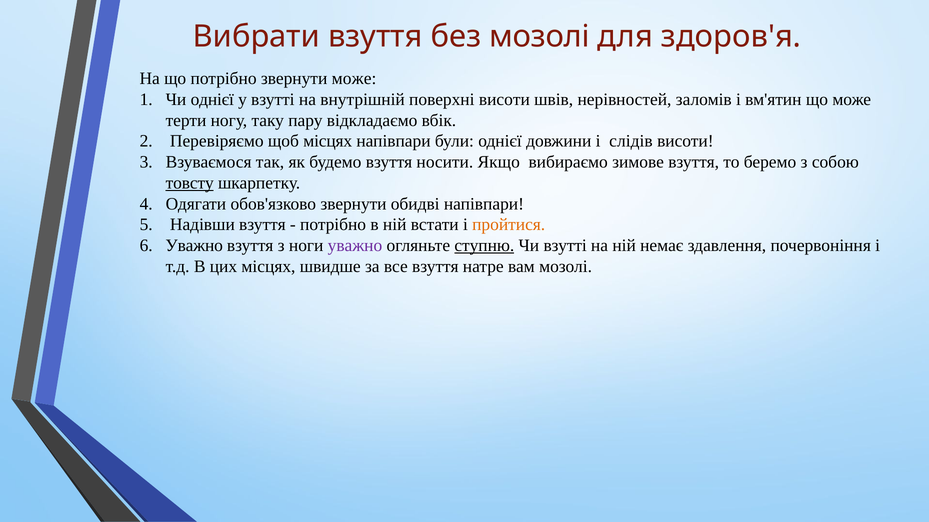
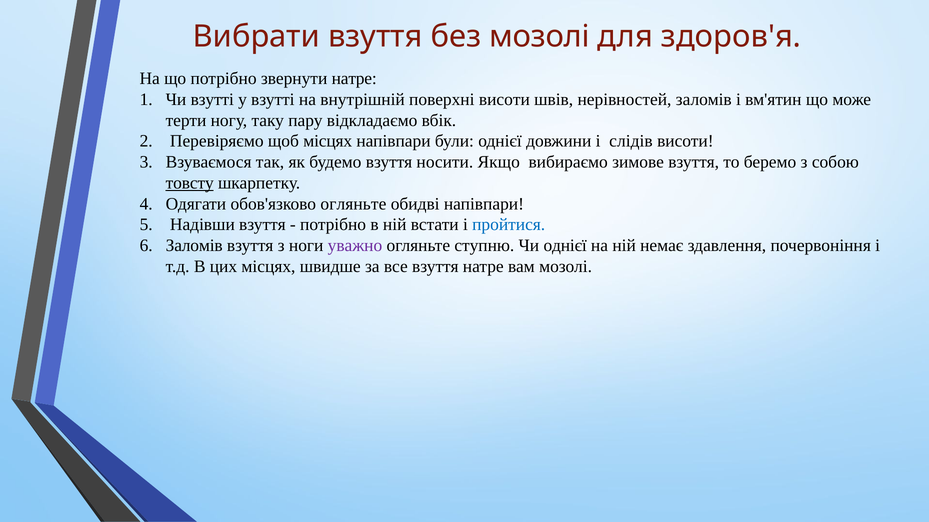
звернути може: може -> натре
Чи однієї: однієї -> взутті
обов'язково звернути: звернути -> огляньте
пройтися colour: orange -> blue
Уважно at (194, 246): Уважно -> Заломів
ступню underline: present -> none
Чи взутті: взутті -> однієї
